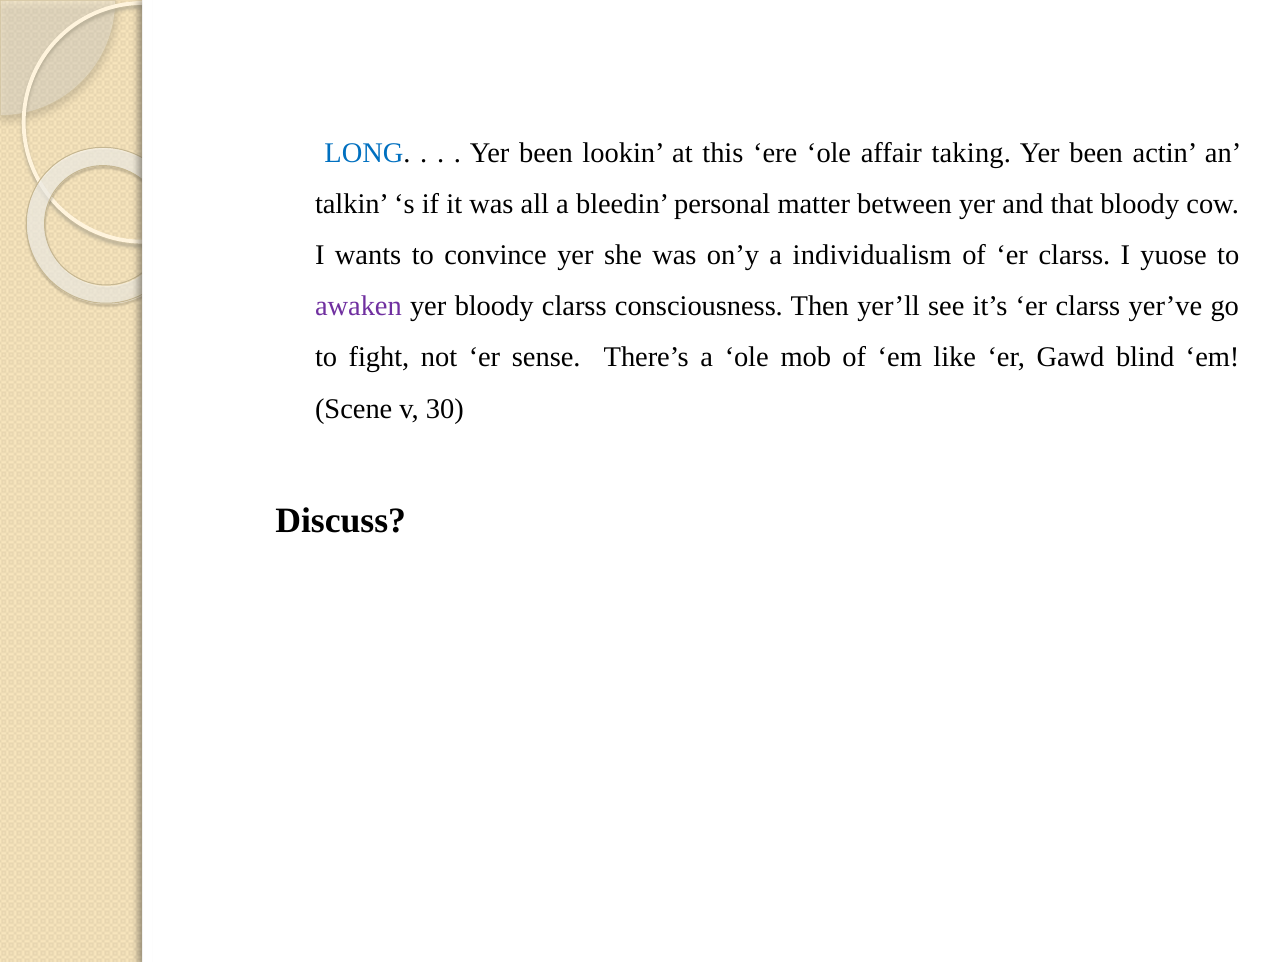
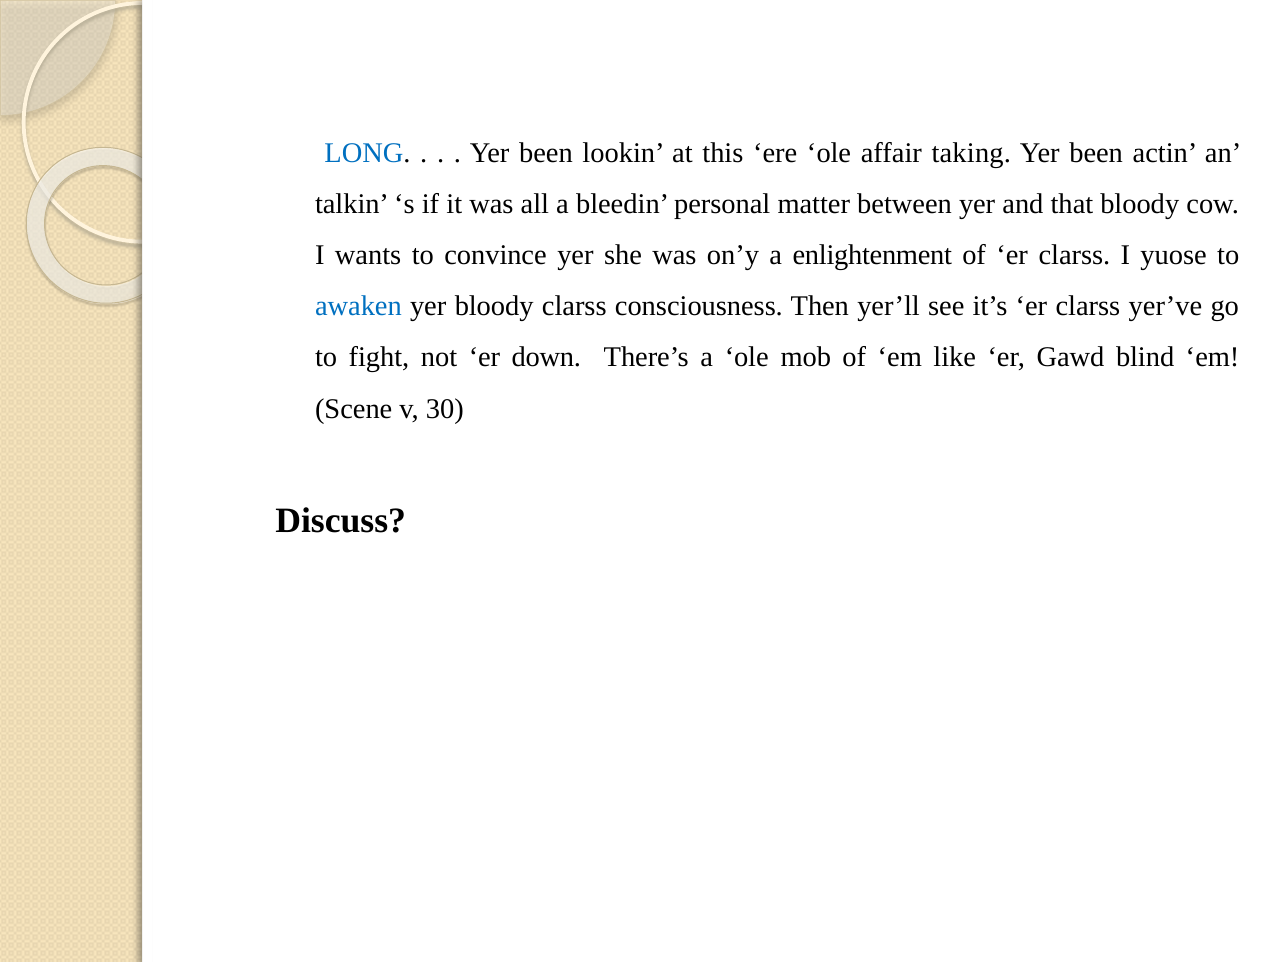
individualism: individualism -> enlightenment
awaken colour: purple -> blue
sense: sense -> down
